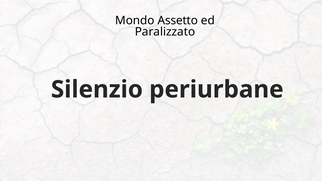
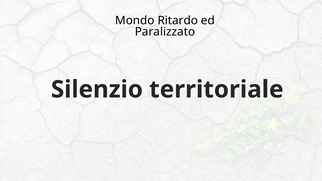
Assetto: Assetto -> Ritardo
periurbane: periurbane -> territoriale
